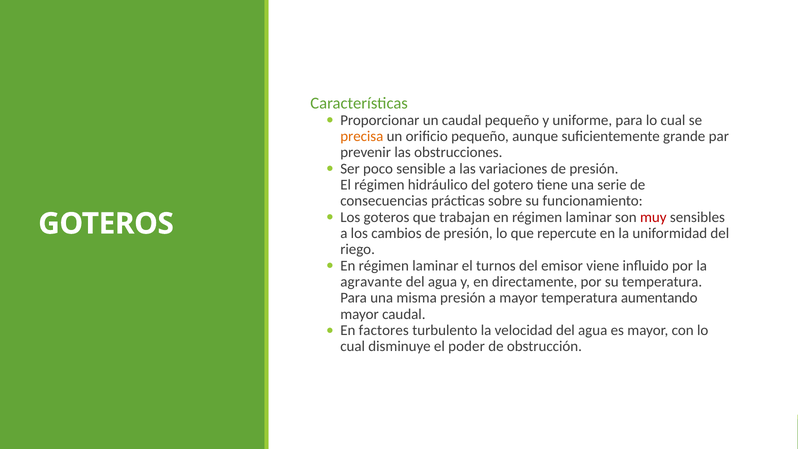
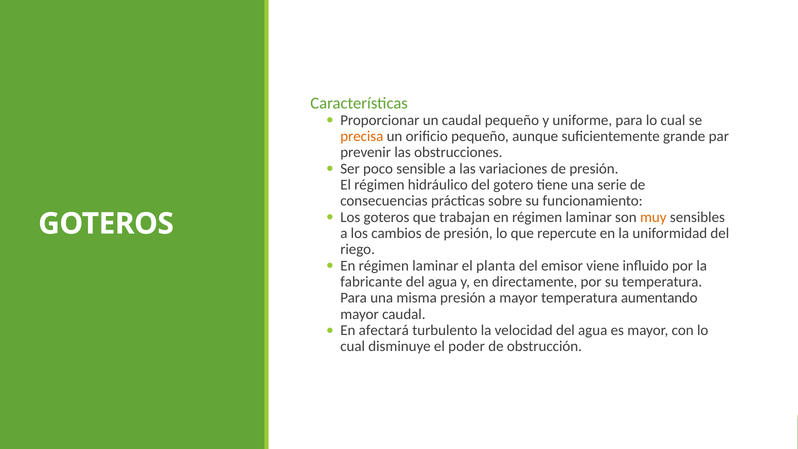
muy colour: red -> orange
turnos: turnos -> planta
agravante: agravante -> fabricante
factores: factores -> afectará
